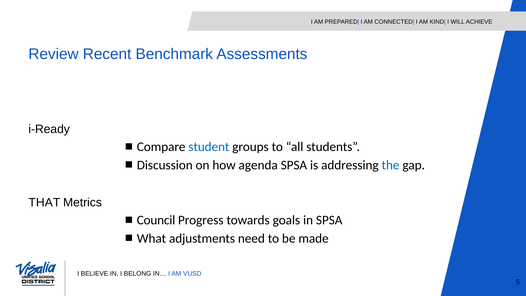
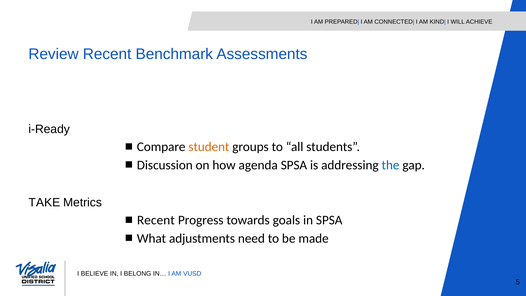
student colour: blue -> orange
THAT: THAT -> TAKE
Council at (156, 220): Council -> Recent
